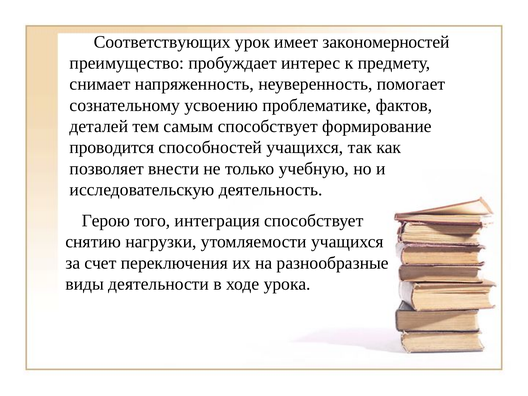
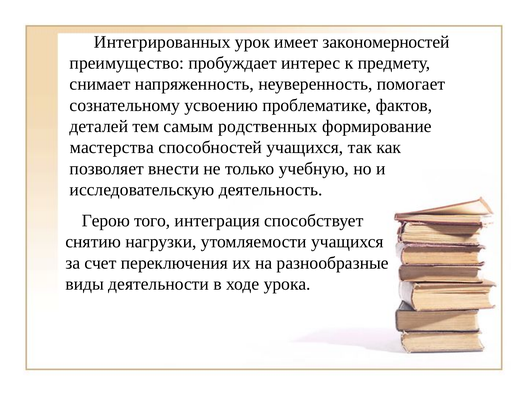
Соответствующих: Соответствующих -> Интегрированных
самым способствует: способствует -> родственных
проводится: проводится -> мастерства
